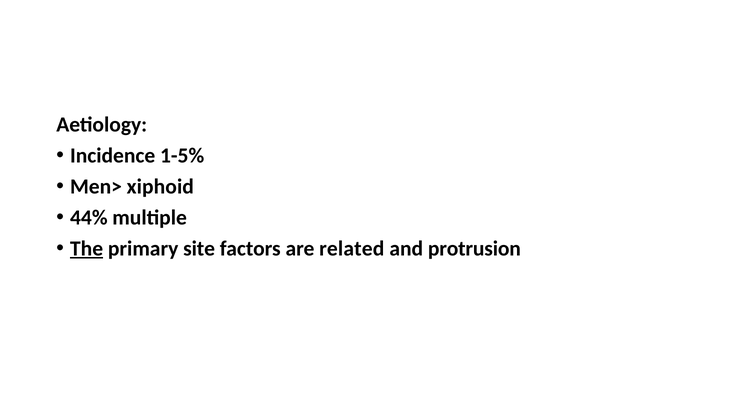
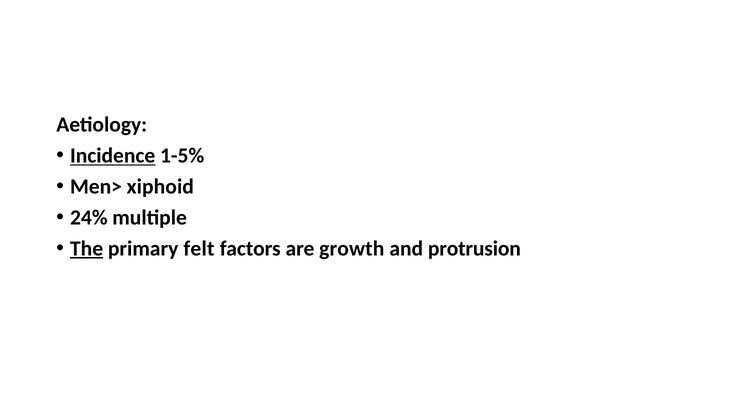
Incidence underline: none -> present
44%: 44% -> 24%
site: site -> felt
related: related -> growth
